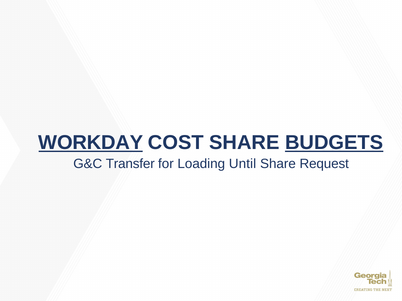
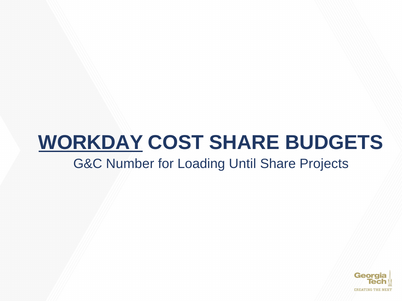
BUDGETS underline: present -> none
Transfer: Transfer -> Number
Request: Request -> Projects
